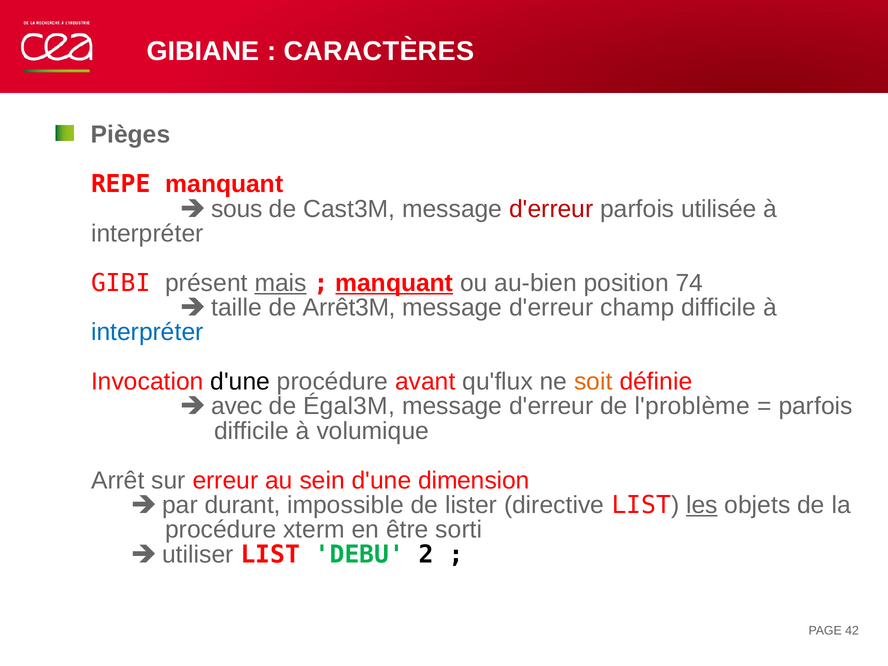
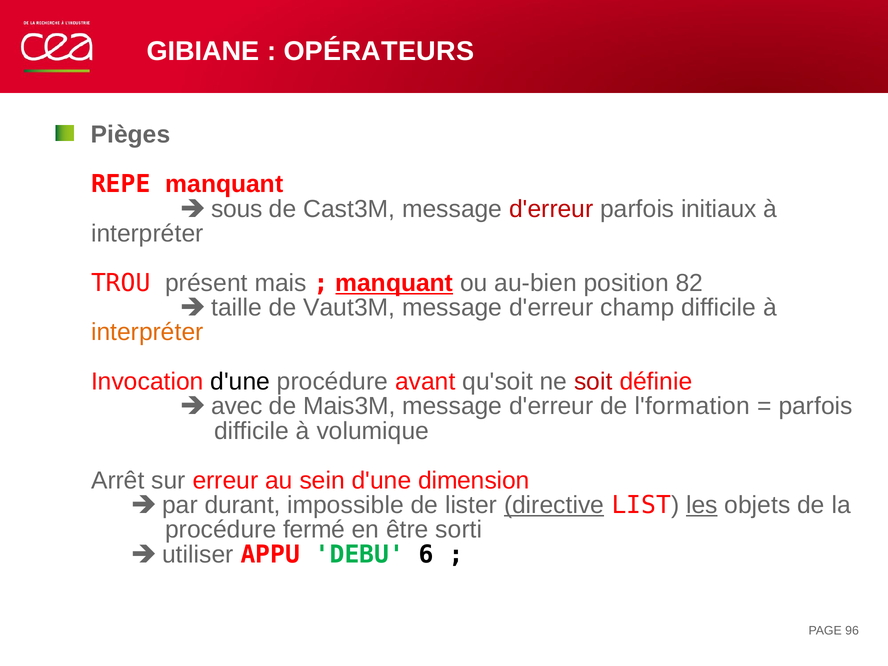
CARACTÈRES: CARACTÈRES -> OPÉRATEURS
utilisée: utilisée -> initiaux
GIBI: GIBI -> TROU
mais underline: present -> none
74: 74 -> 82
Arrêt3M: Arrêt3M -> Vaut3M
interpréter at (147, 332) colour: blue -> orange
qu'flux: qu'flux -> qu'soit
soit colour: orange -> red
Égal3M: Égal3M -> Mais3M
l'problème: l'problème -> l'formation
directive underline: none -> present
xterm: xterm -> fermé
utiliser LIST: LIST -> APPU
2: 2 -> 6
42: 42 -> 96
